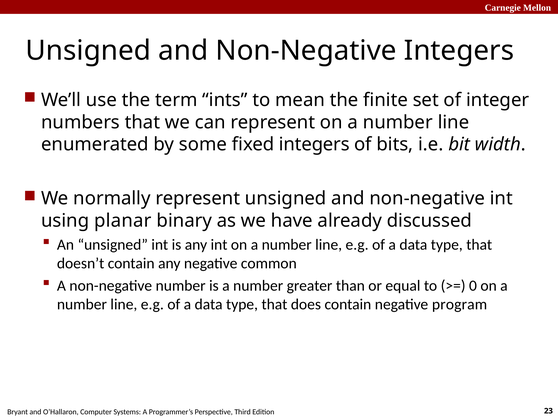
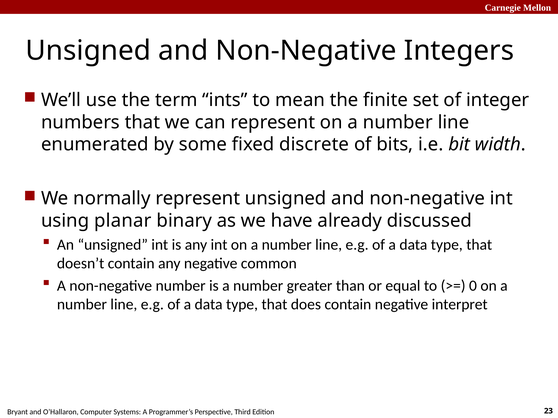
fixed integers: integers -> discrete
program: program -> interpret
